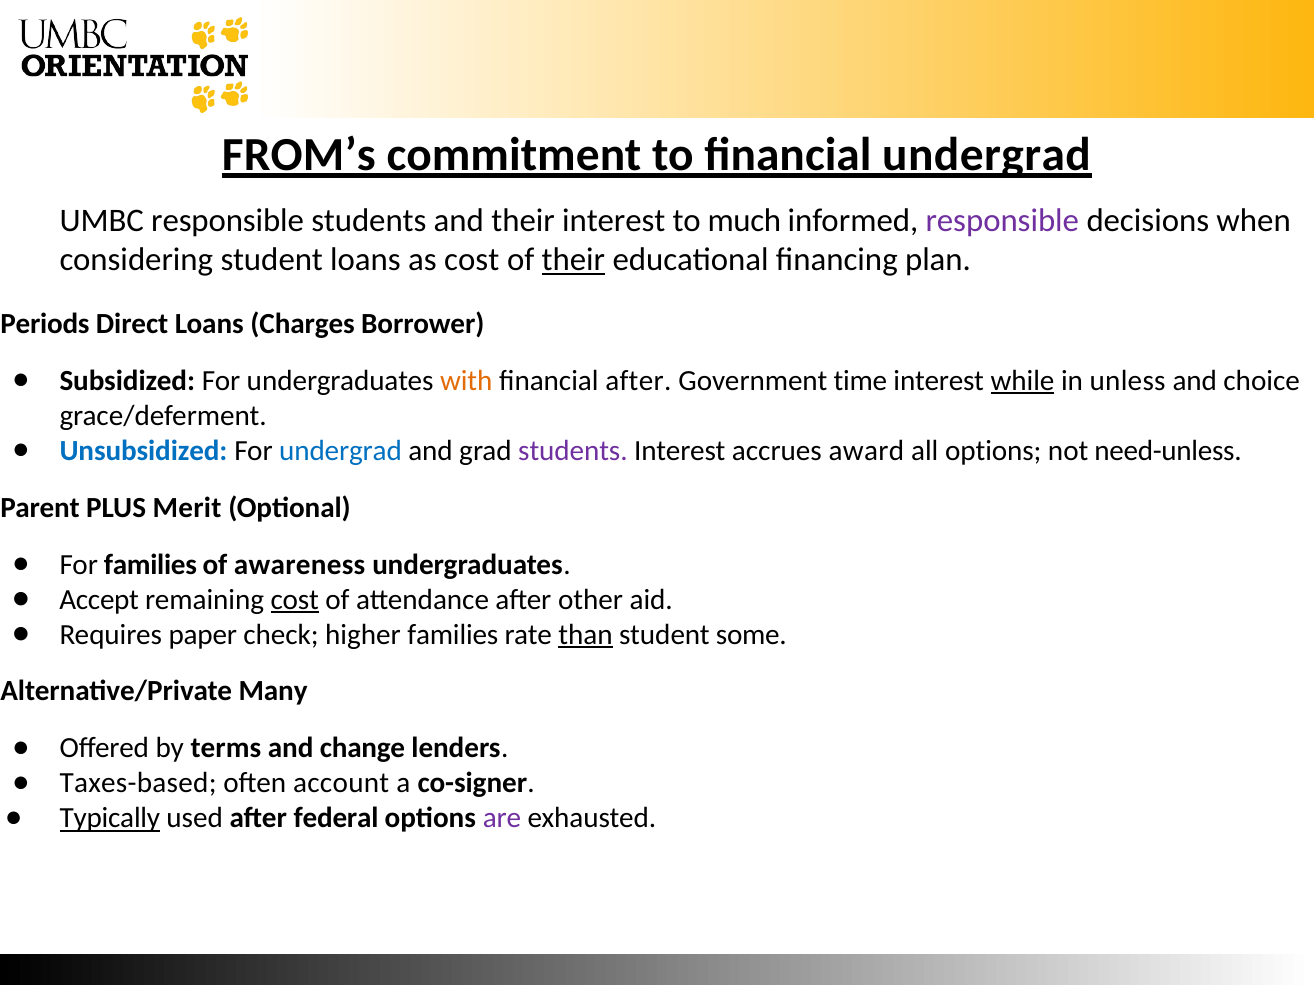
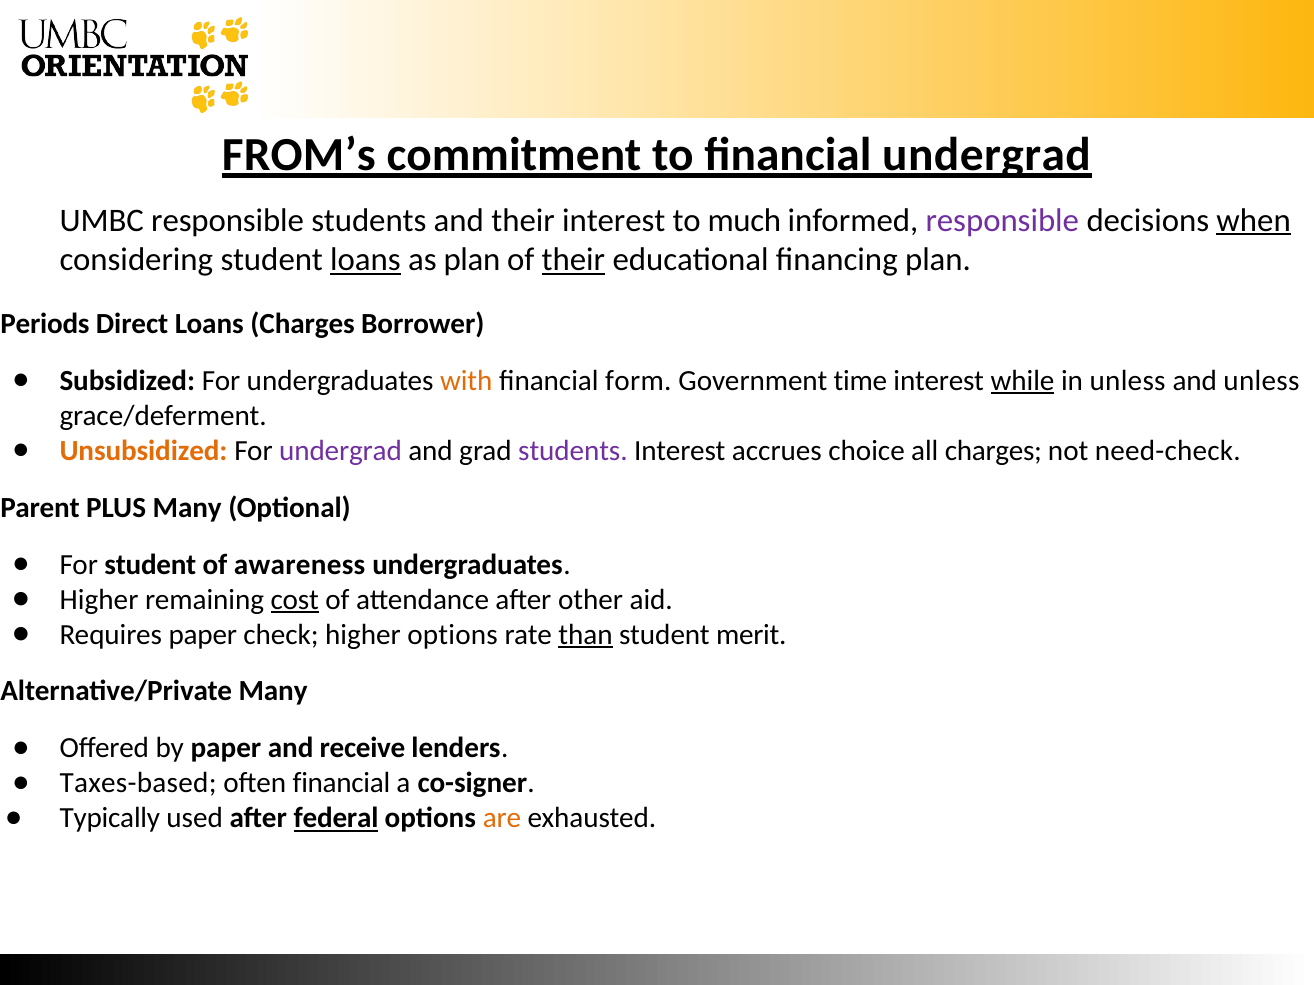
when underline: none -> present
loans at (365, 260) underline: none -> present
as cost: cost -> plan
financial after: after -> form
and choice: choice -> unless
Unsubsidized colour: blue -> orange
undergrad at (341, 451) colour: blue -> purple
award: award -> choice
all options: options -> charges
need-unless: need-unless -> need-check
PLUS Merit: Merit -> Many
For families: families -> student
Accept at (99, 600): Accept -> Higher
higher families: families -> options
some: some -> merit
by terms: terms -> paper
change: change -> receive
often account: account -> financial
Typically underline: present -> none
federal underline: none -> present
are colour: purple -> orange
